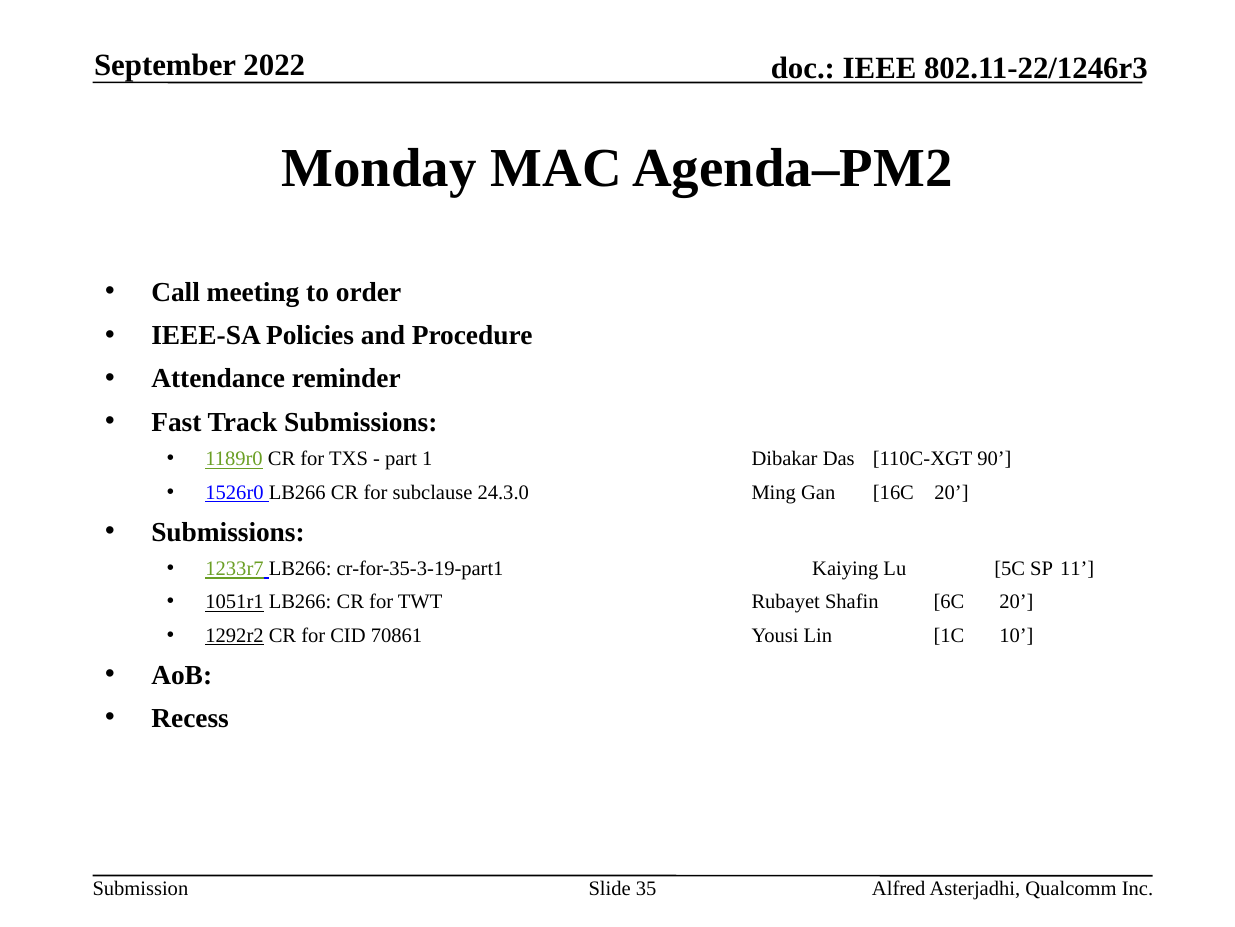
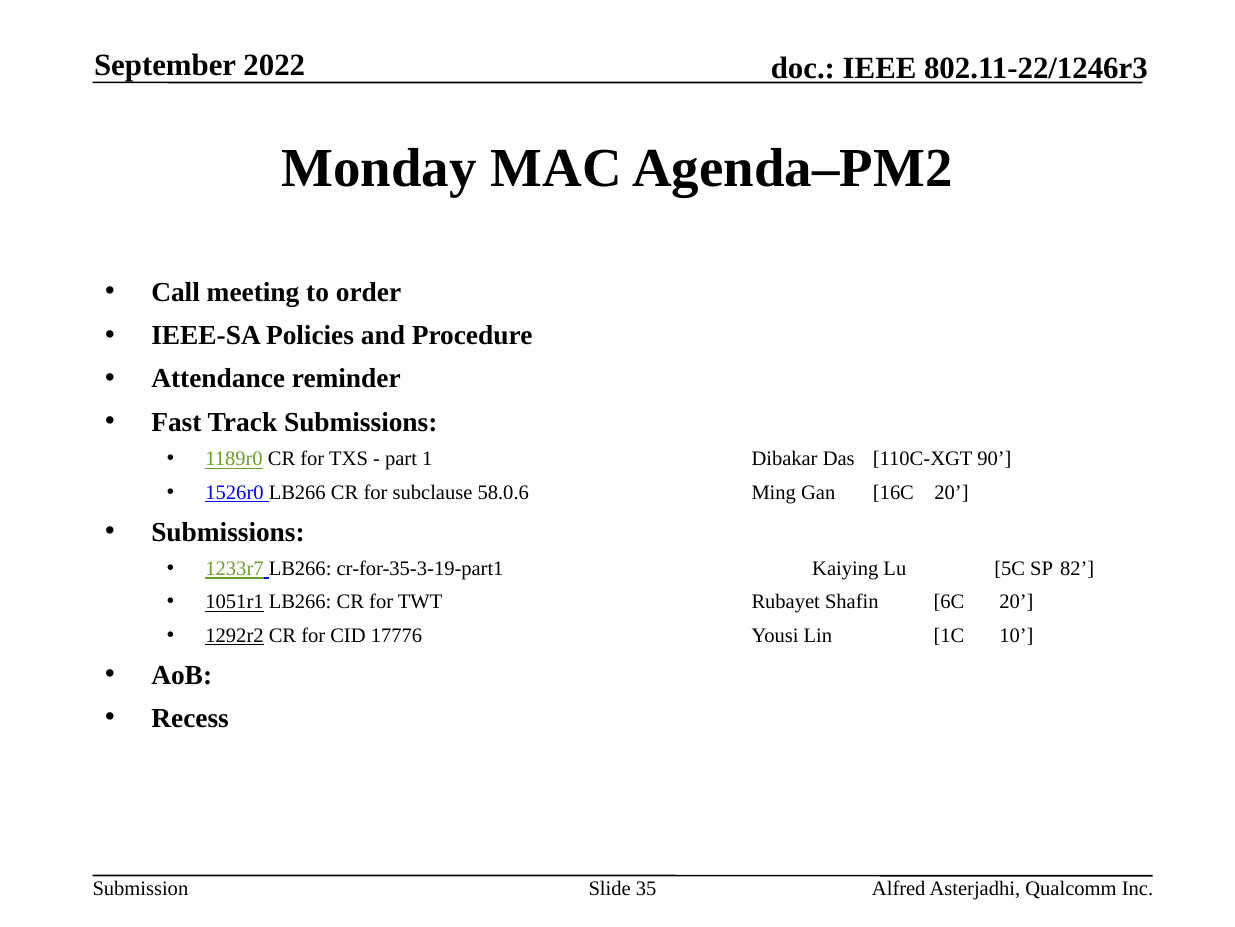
24.3.0: 24.3.0 -> 58.0.6
11: 11 -> 82
70861: 70861 -> 17776
